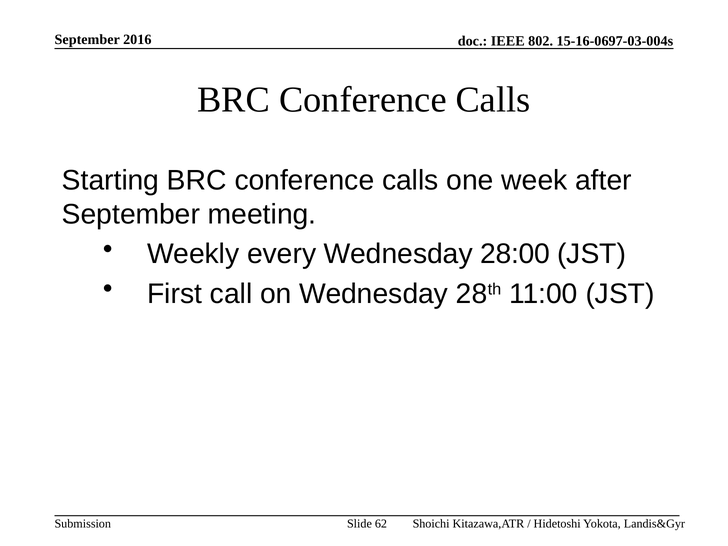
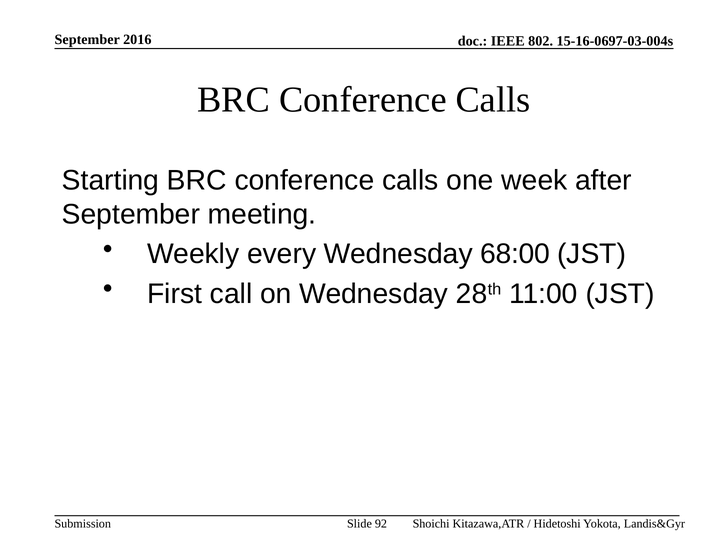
28:00: 28:00 -> 68:00
62: 62 -> 92
